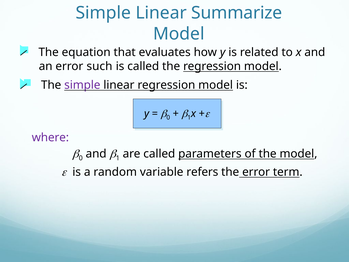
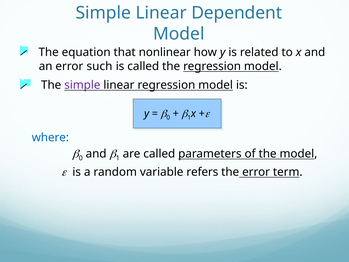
Summarize: Summarize -> Dependent
evaluates: evaluates -> nonlinear
where colour: purple -> blue
